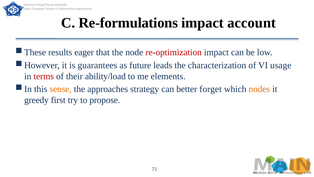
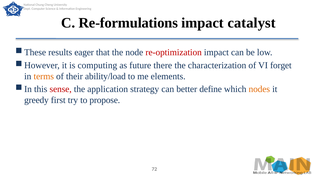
account: account -> catalyst
guarantees: guarantees -> computing
leads: leads -> there
usage: usage -> forget
terms colour: red -> orange
sense colour: orange -> red
approaches: approaches -> application
forget: forget -> define
